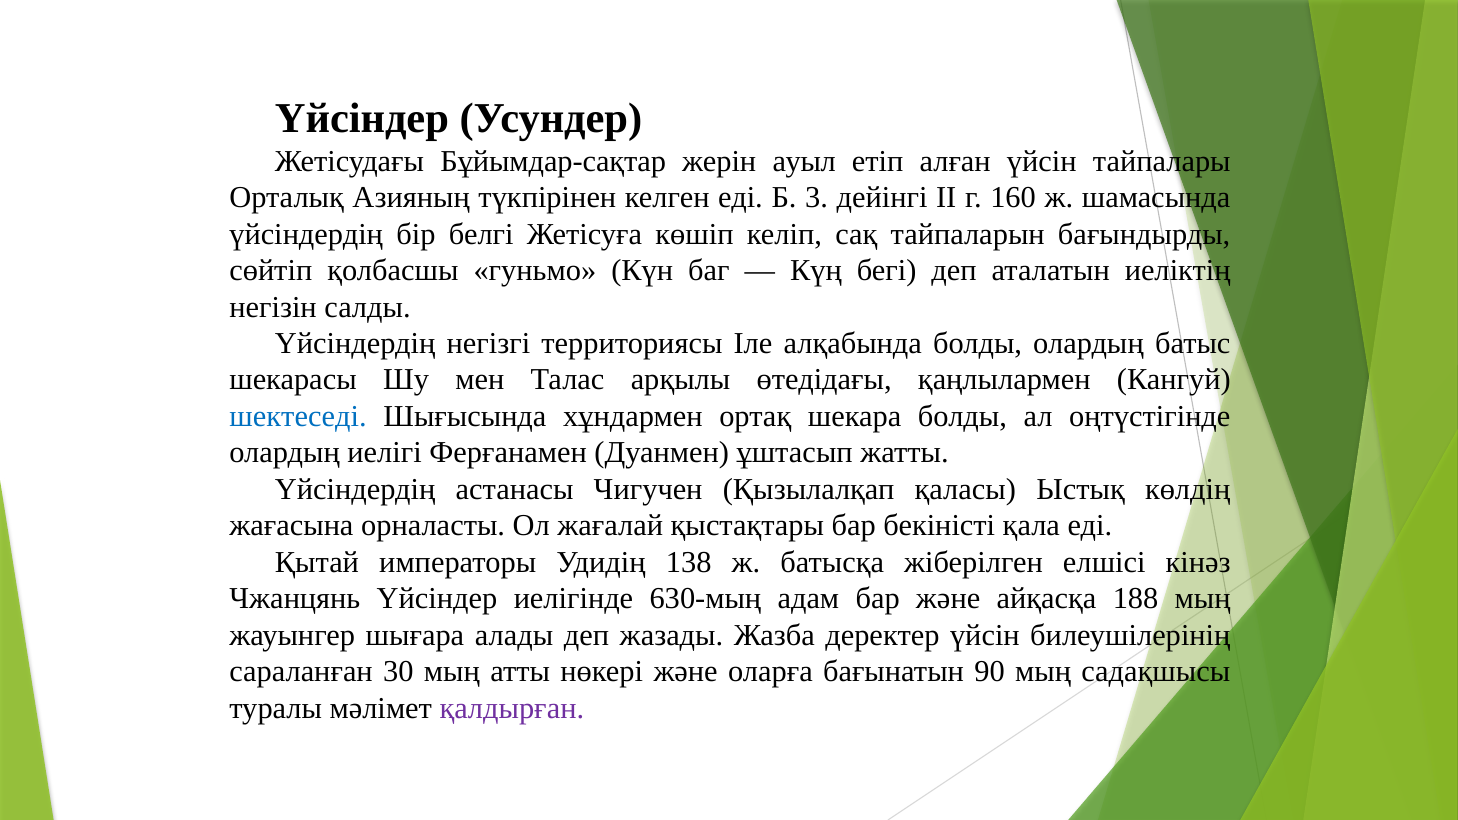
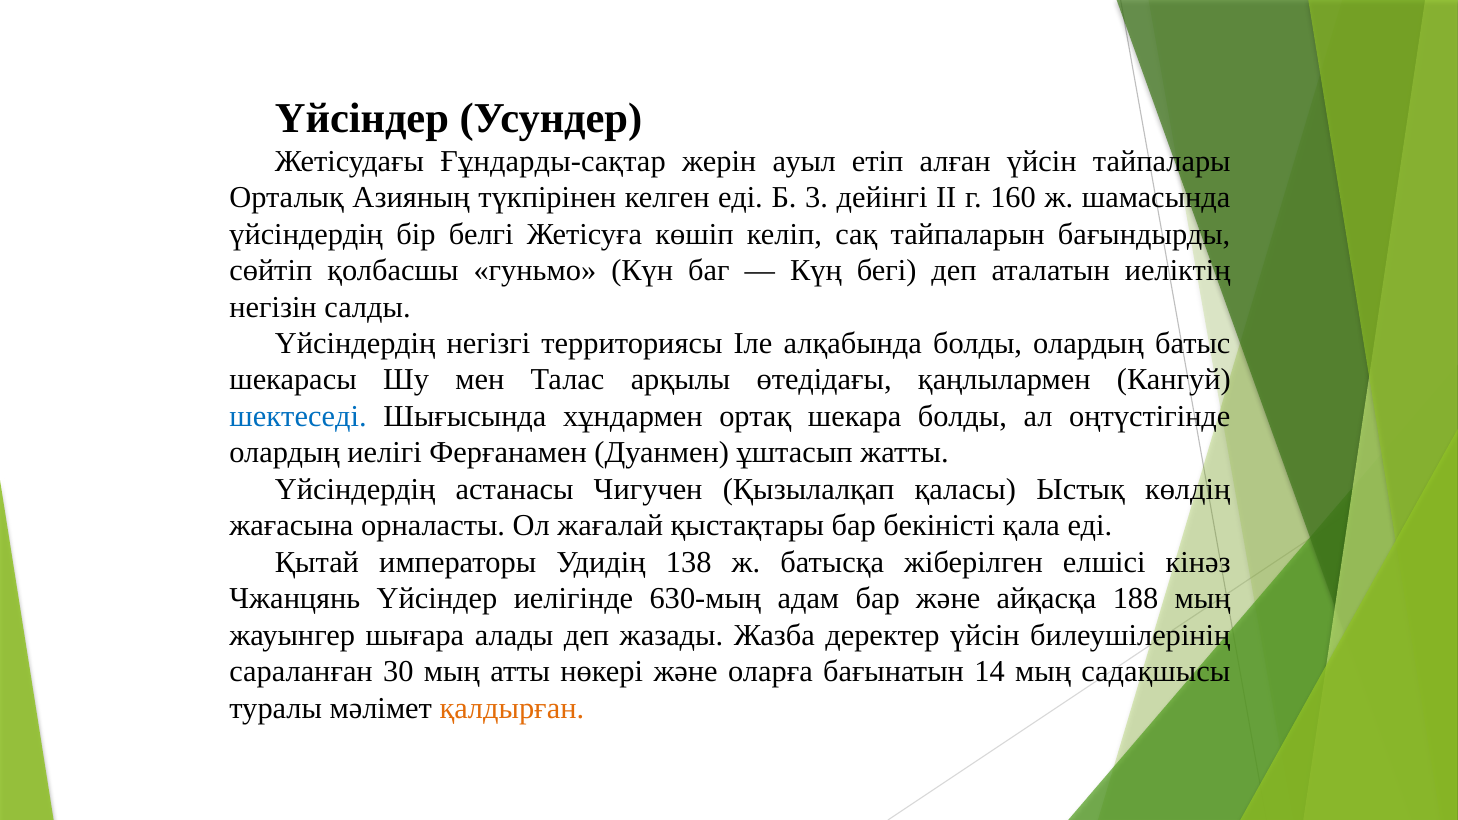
Бұйымдар-сақтар: Бұйымдар-сақтар -> Ғұндарды-сақтар
90: 90 -> 14
қалдырған colour: purple -> orange
